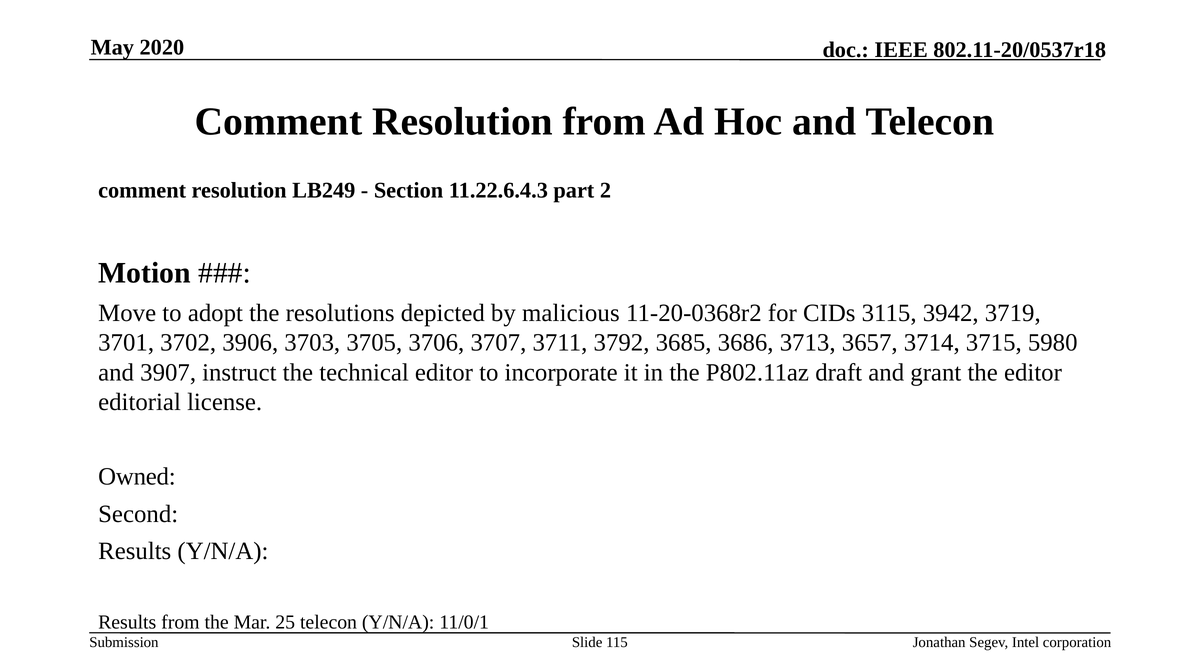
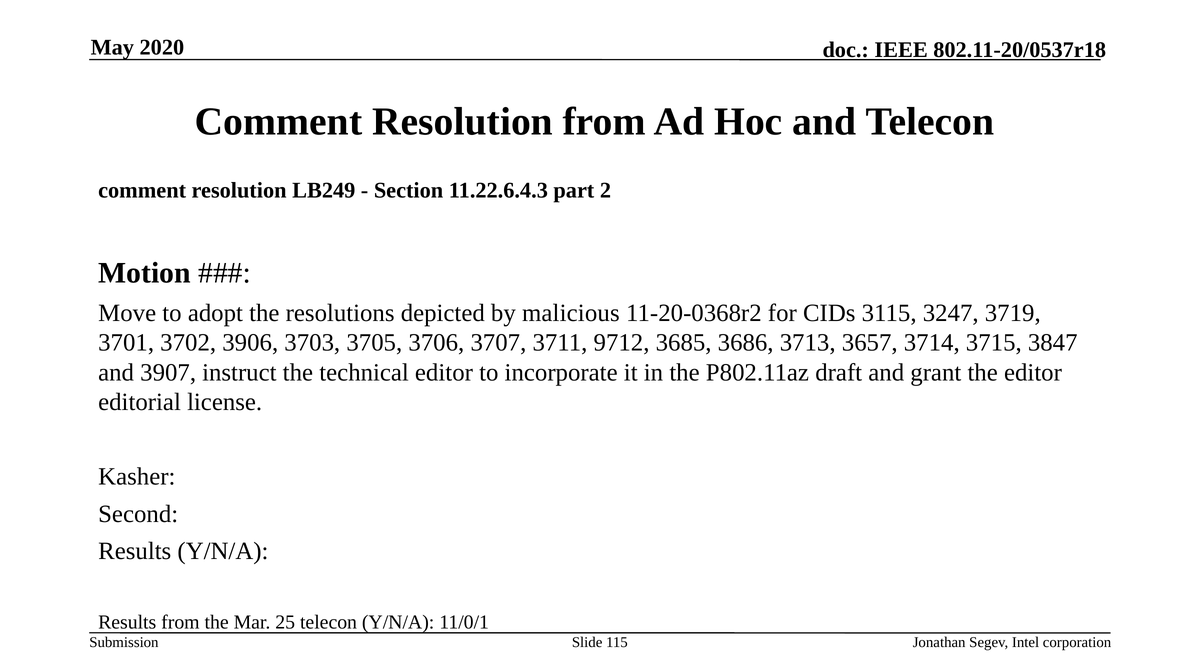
3942: 3942 -> 3247
3792: 3792 -> 9712
5980: 5980 -> 3847
Owned: Owned -> Kasher
